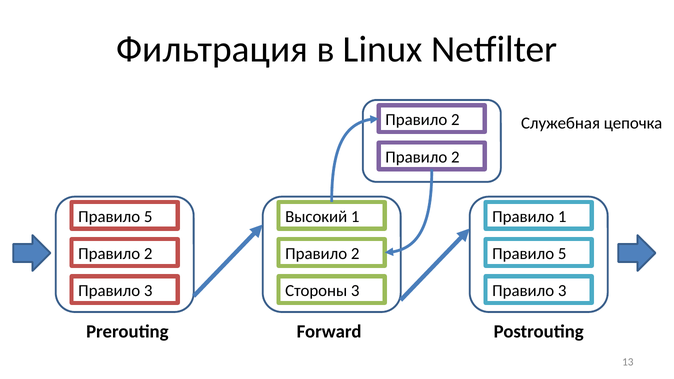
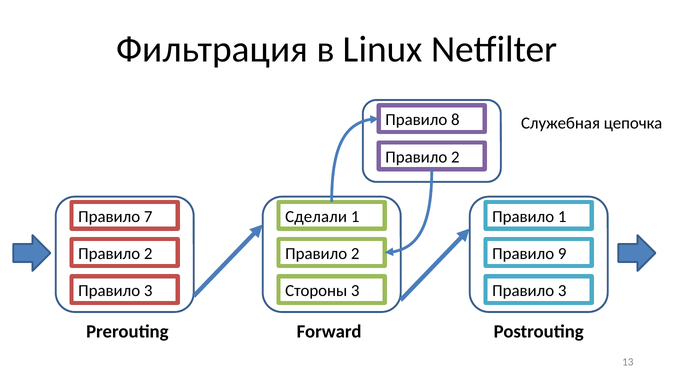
2 at (455, 120): 2 -> 8
5 at (148, 217): 5 -> 7
Высокий: Высокий -> Сделали
5 at (562, 254): 5 -> 9
